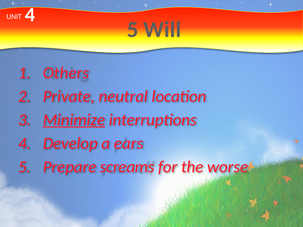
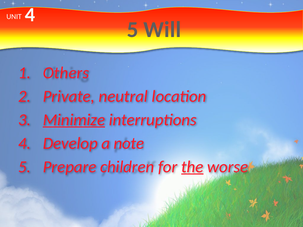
ears: ears -> note
screams: screams -> children
the underline: none -> present
